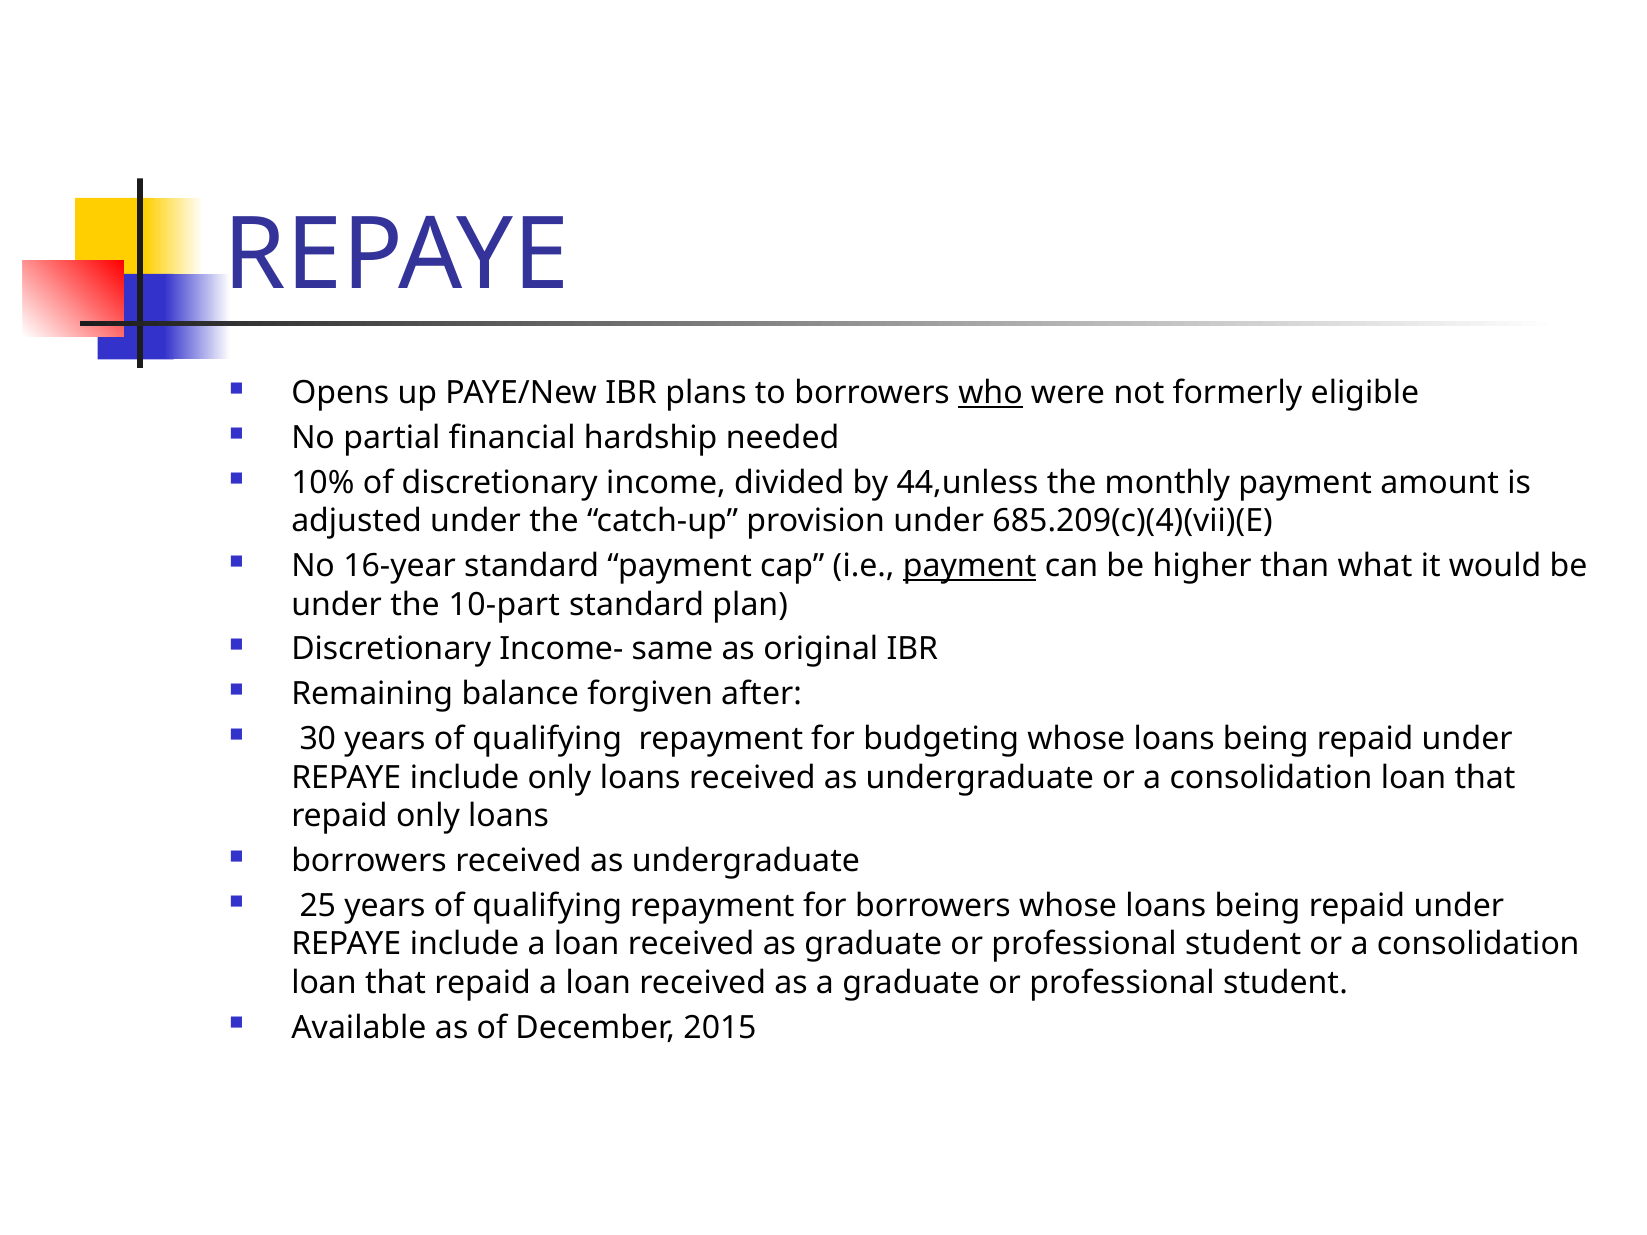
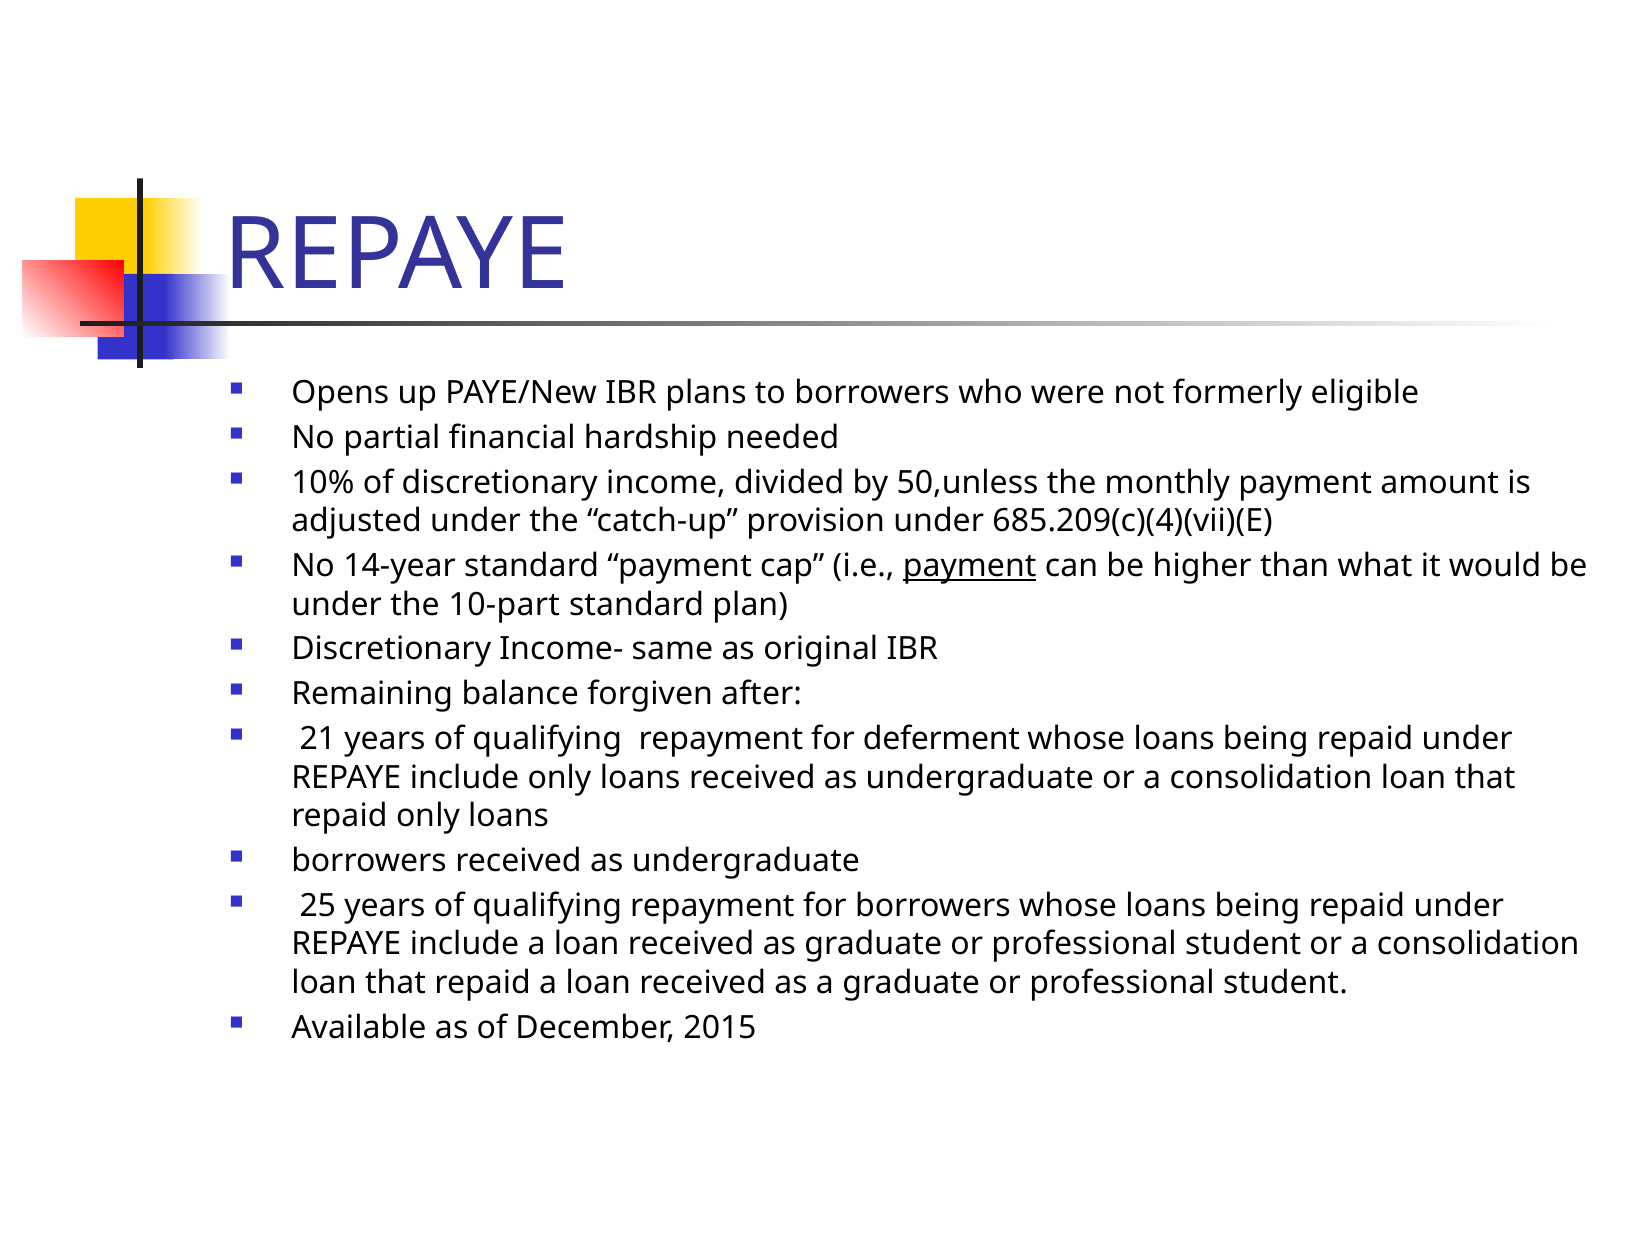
who underline: present -> none
44,unless: 44,unless -> 50,unless
16‐year: 16‐year -> 14‐year
30: 30 -> 21
budgeting: budgeting -> deferment
